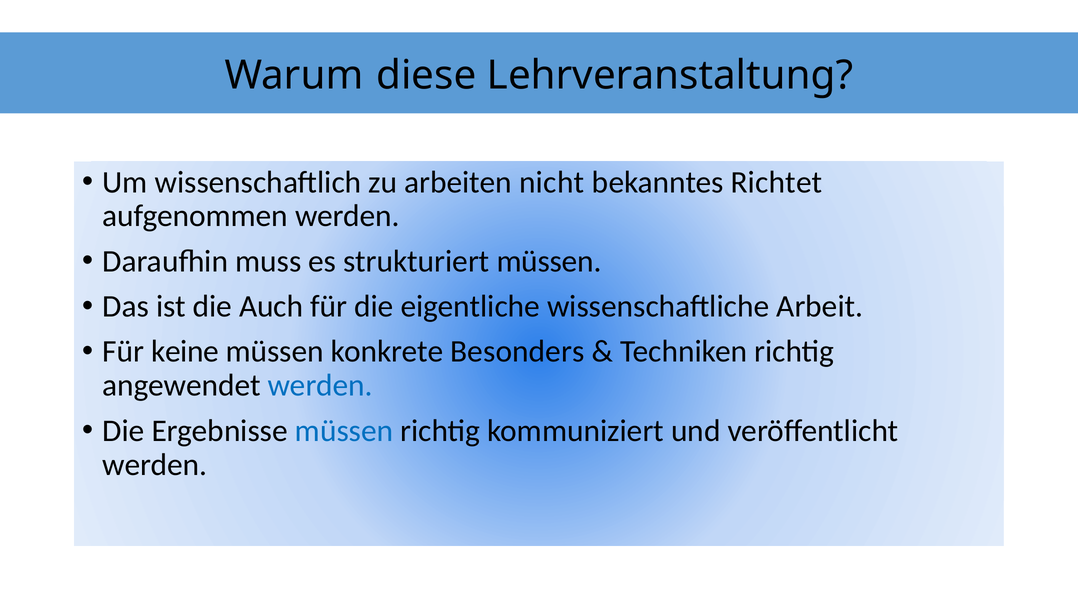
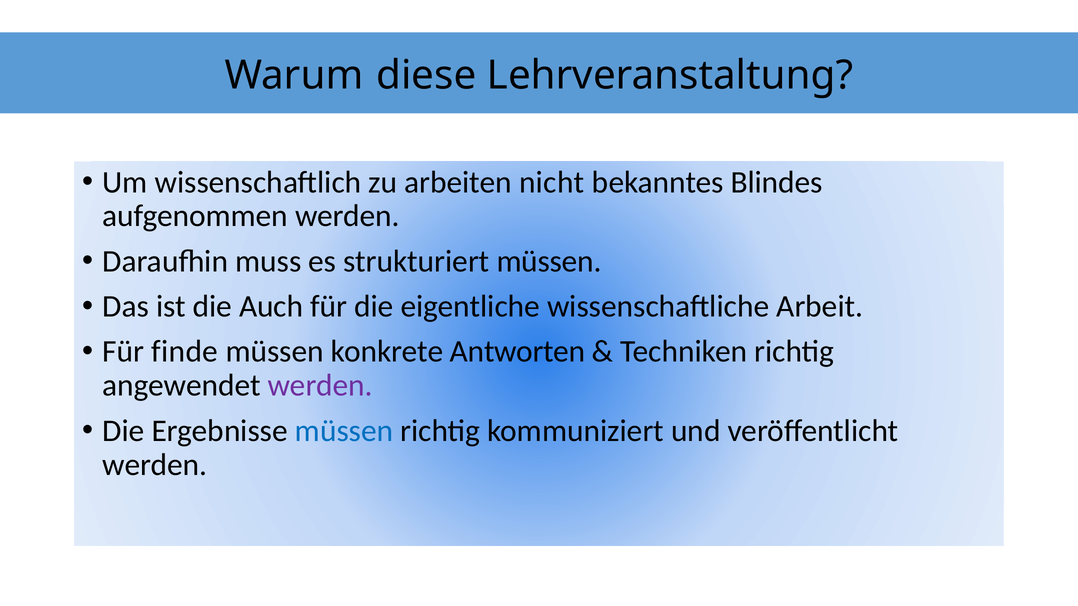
Richtet: Richtet -> Blindes
keine: keine -> finde
Besonders: Besonders -> Antworten
werden at (320, 386) colour: blue -> purple
